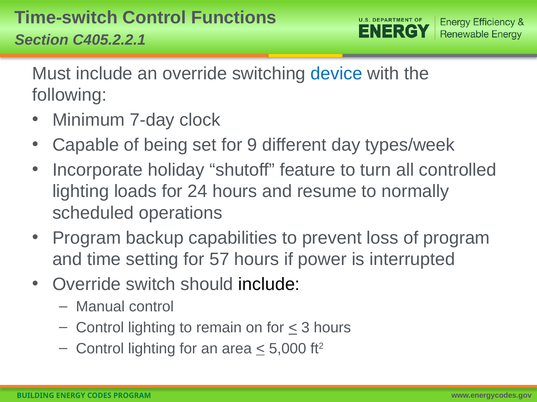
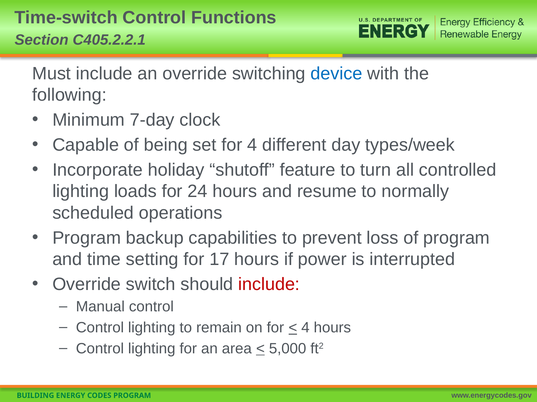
for 9: 9 -> 4
57: 57 -> 17
include at (269, 285) colour: black -> red
3 at (305, 328): 3 -> 4
